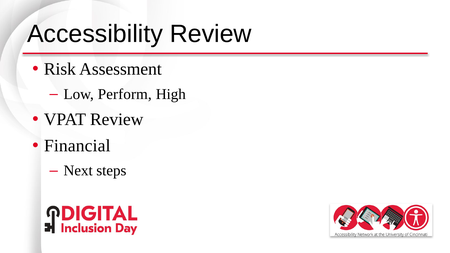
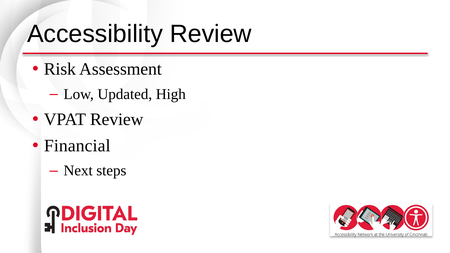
Perform: Perform -> Updated
